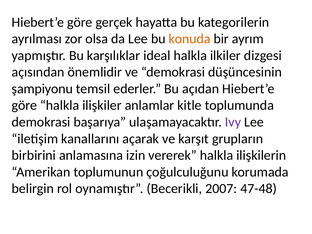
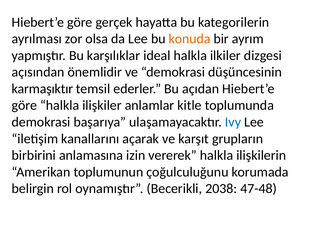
şampiyonu: şampiyonu -> karmaşıktır
Ivy colour: purple -> blue
2007: 2007 -> 2038
